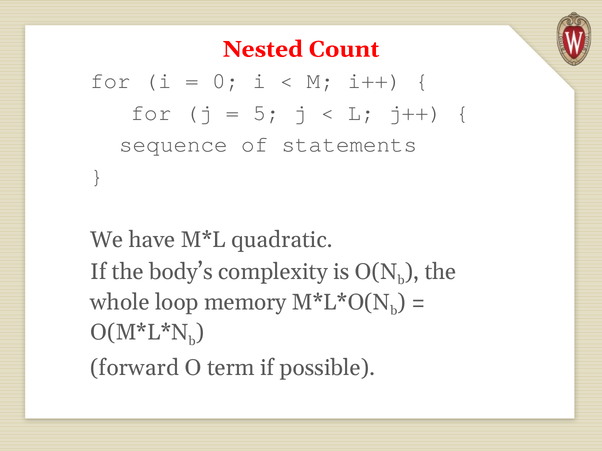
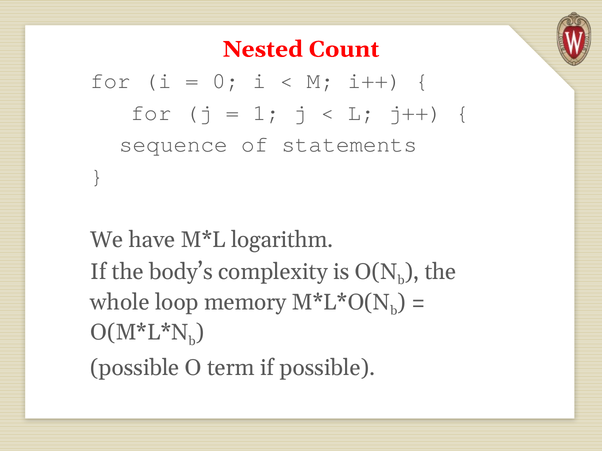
5: 5 -> 1
quadratic: quadratic -> logarithm
forward at (135, 368): forward -> possible
